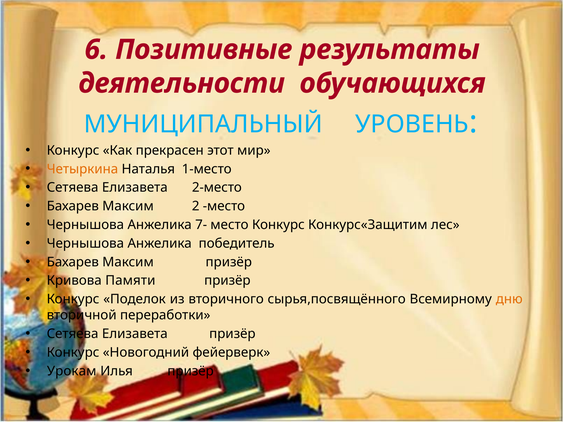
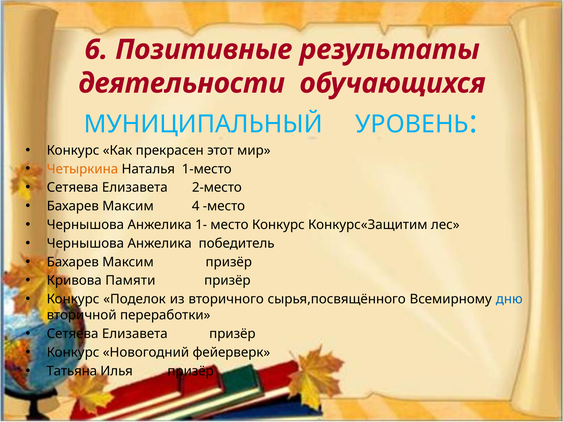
2: 2 -> 4
7-: 7- -> 1-
дню colour: orange -> blue
Урокам: Урокам -> Татьяна
